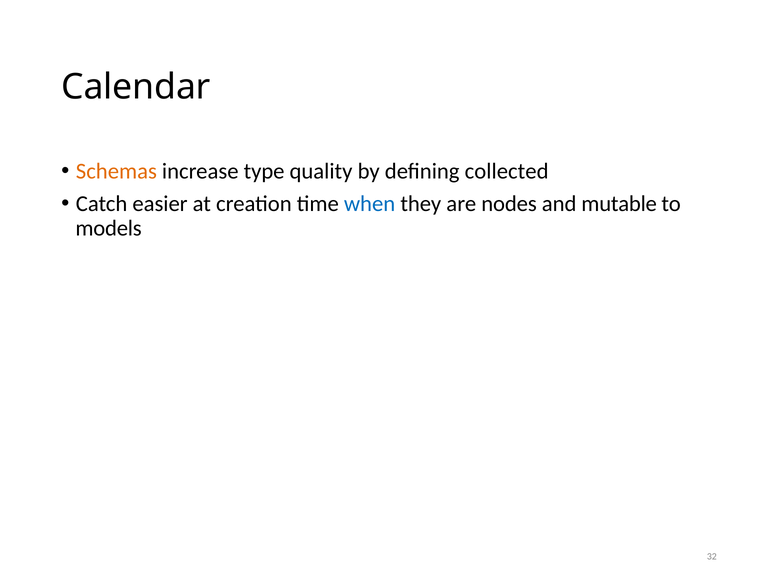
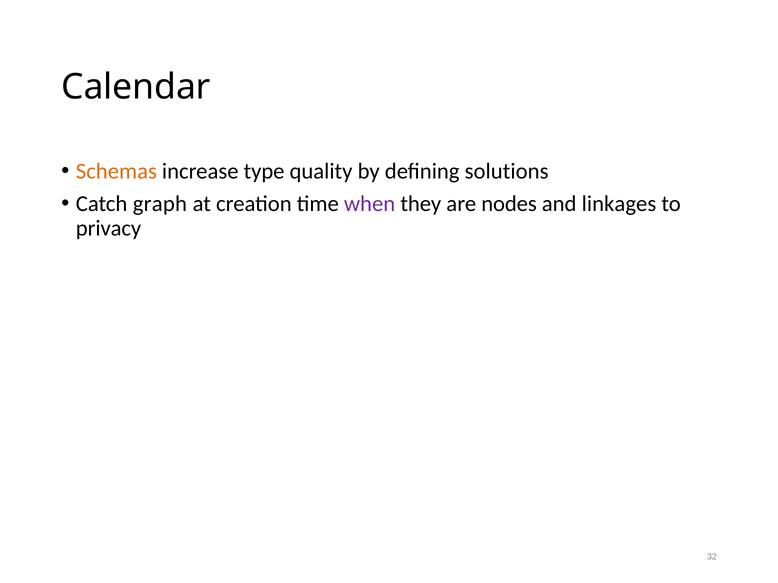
collected: collected -> solutions
easier: easier -> graph
when colour: blue -> purple
mutable: mutable -> linkages
models: models -> privacy
